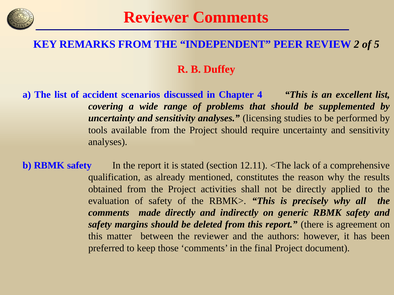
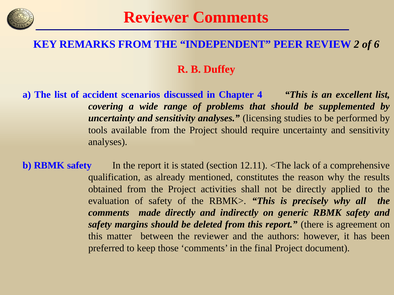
5: 5 -> 6
